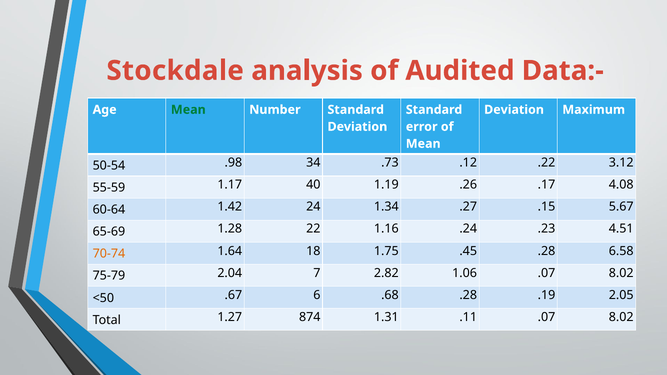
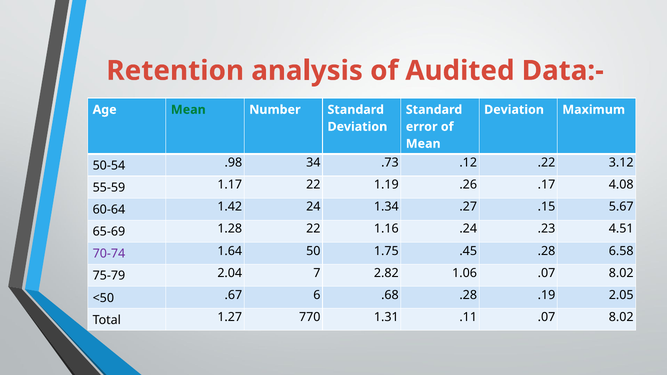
Stockdale: Stockdale -> Retention
1.17 40: 40 -> 22
70-74 colour: orange -> purple
18: 18 -> 50
874: 874 -> 770
